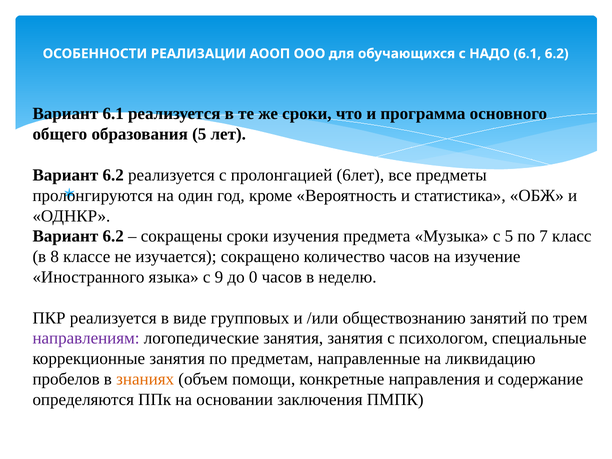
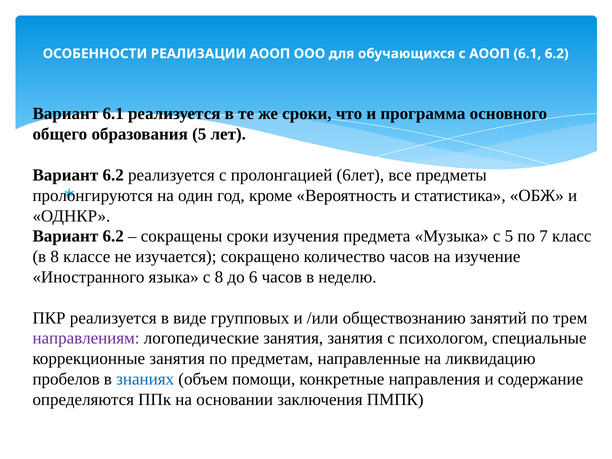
с НАДО: НАДО -> АООП
с 9: 9 -> 8
0: 0 -> 6
знаниях colour: orange -> blue
